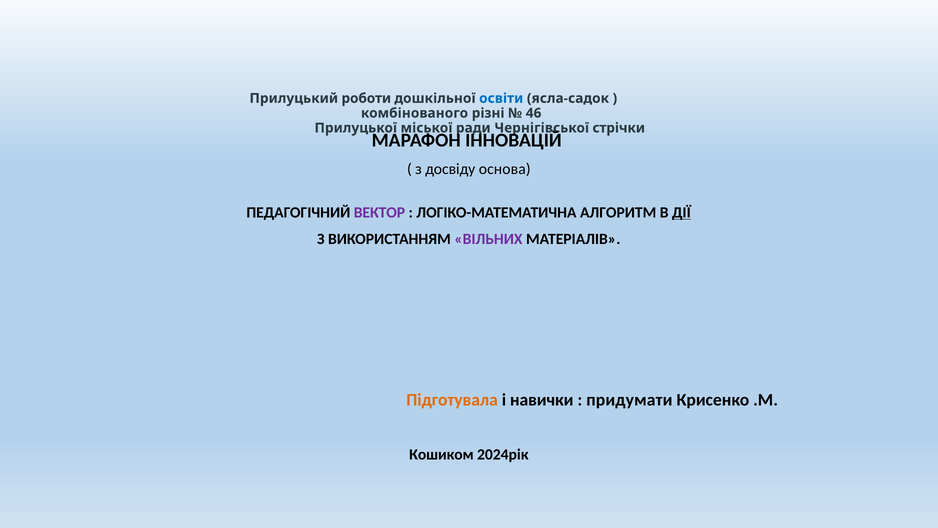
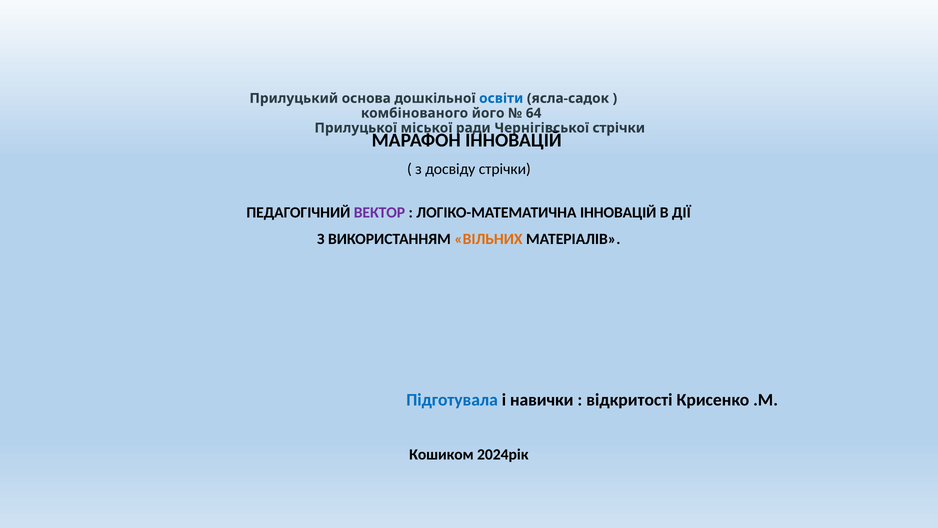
роботи: роботи -> основа
різні: різні -> його
46: 46 -> 64
досвіду основа: основа -> стрічки
ЛОГІКО-МАТЕМАТИЧНА АЛГОРИТМ: АЛГОРИТМ -> ІННОВАЦІЙ
ДІЇ underline: present -> none
ВІЛЬНИХ colour: purple -> orange
Підготувала colour: orange -> blue
придумати: придумати -> відкритості
